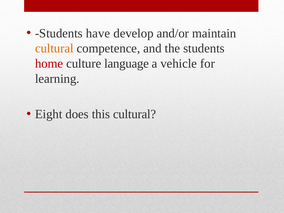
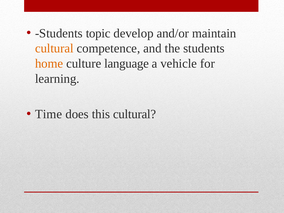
have: have -> topic
home colour: red -> orange
Eight: Eight -> Time
